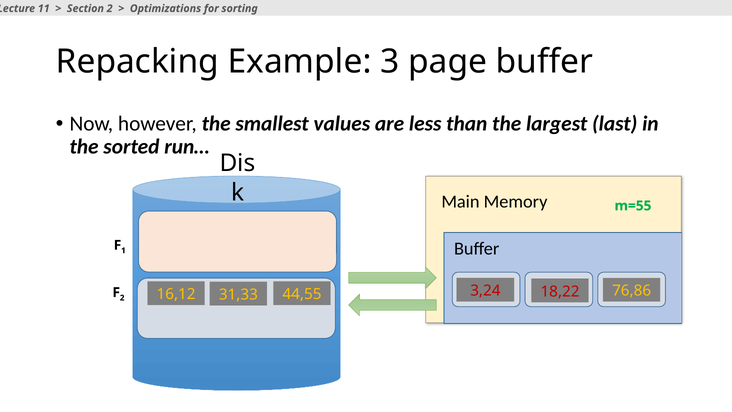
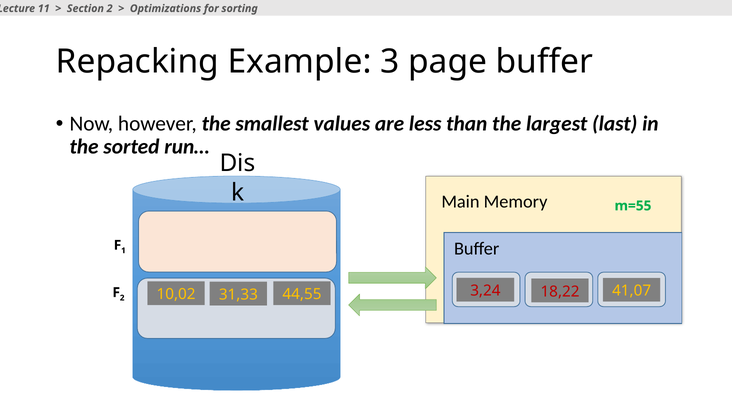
16,12: 16,12 -> 10,02
76,86: 76,86 -> 41,07
